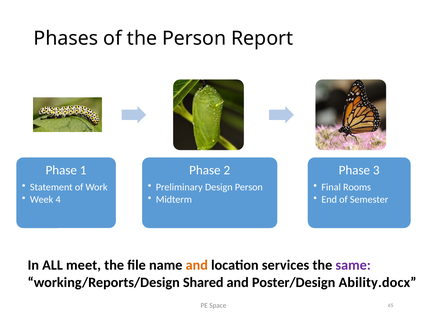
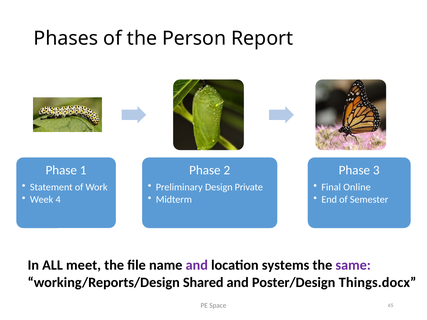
Design Person: Person -> Private
Rooms: Rooms -> Online
and at (197, 265) colour: orange -> purple
services: services -> systems
Ability.docx: Ability.docx -> Things.docx
